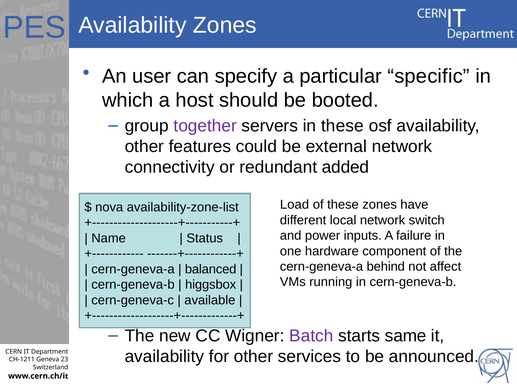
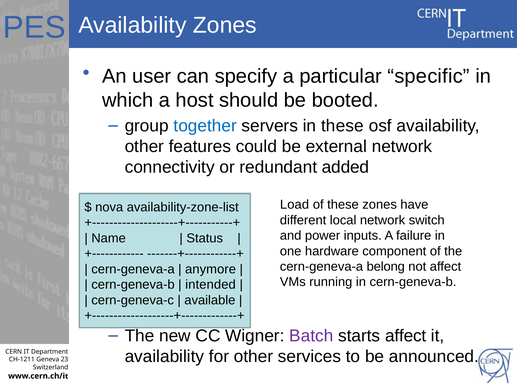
together colour: purple -> blue
behind: behind -> belong
balanced: balanced -> anymore
higgsbox: higgsbox -> intended
starts same: same -> affect
